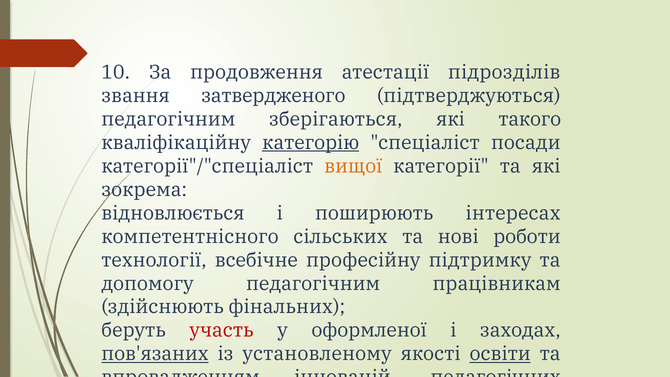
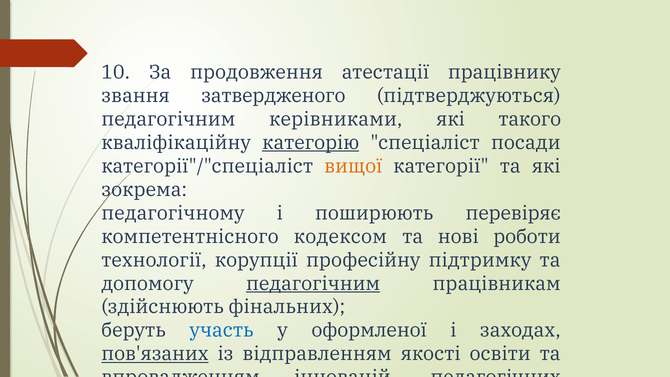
підрозділів: підрозділів -> працівнику
зберігаються: зберігаються -> керівниками
відновлюється: відновлюється -> педагогічному
інтересах: інтересах -> перевіряє
сільських: сільських -> кодексом
всебічне: всебічне -> корупції
педагогічним at (313, 283) underline: none -> present
участь colour: red -> blue
установленому: установленому -> відправленням
освіти at (500, 354) underline: present -> none
